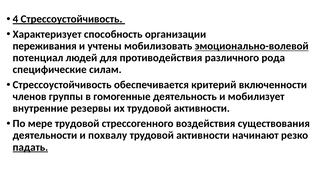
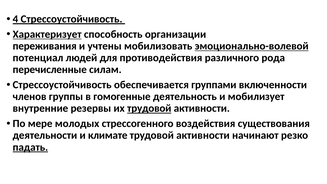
Характеризует underline: none -> present
специфические: специфические -> перечисленные
критерий: критерий -> группами
трудовой at (149, 108) underline: none -> present
мере трудовой: трудовой -> молодых
похвалу: похвалу -> климате
